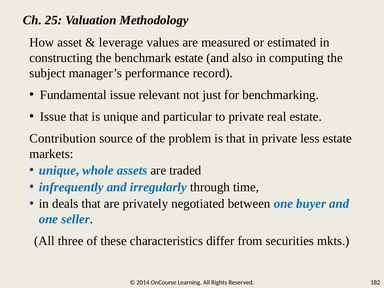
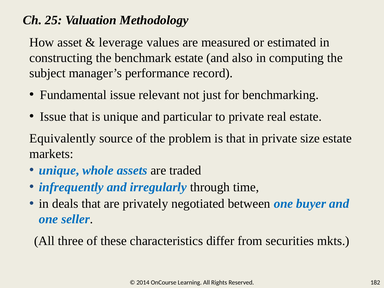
Contribution: Contribution -> Equivalently
less: less -> size
